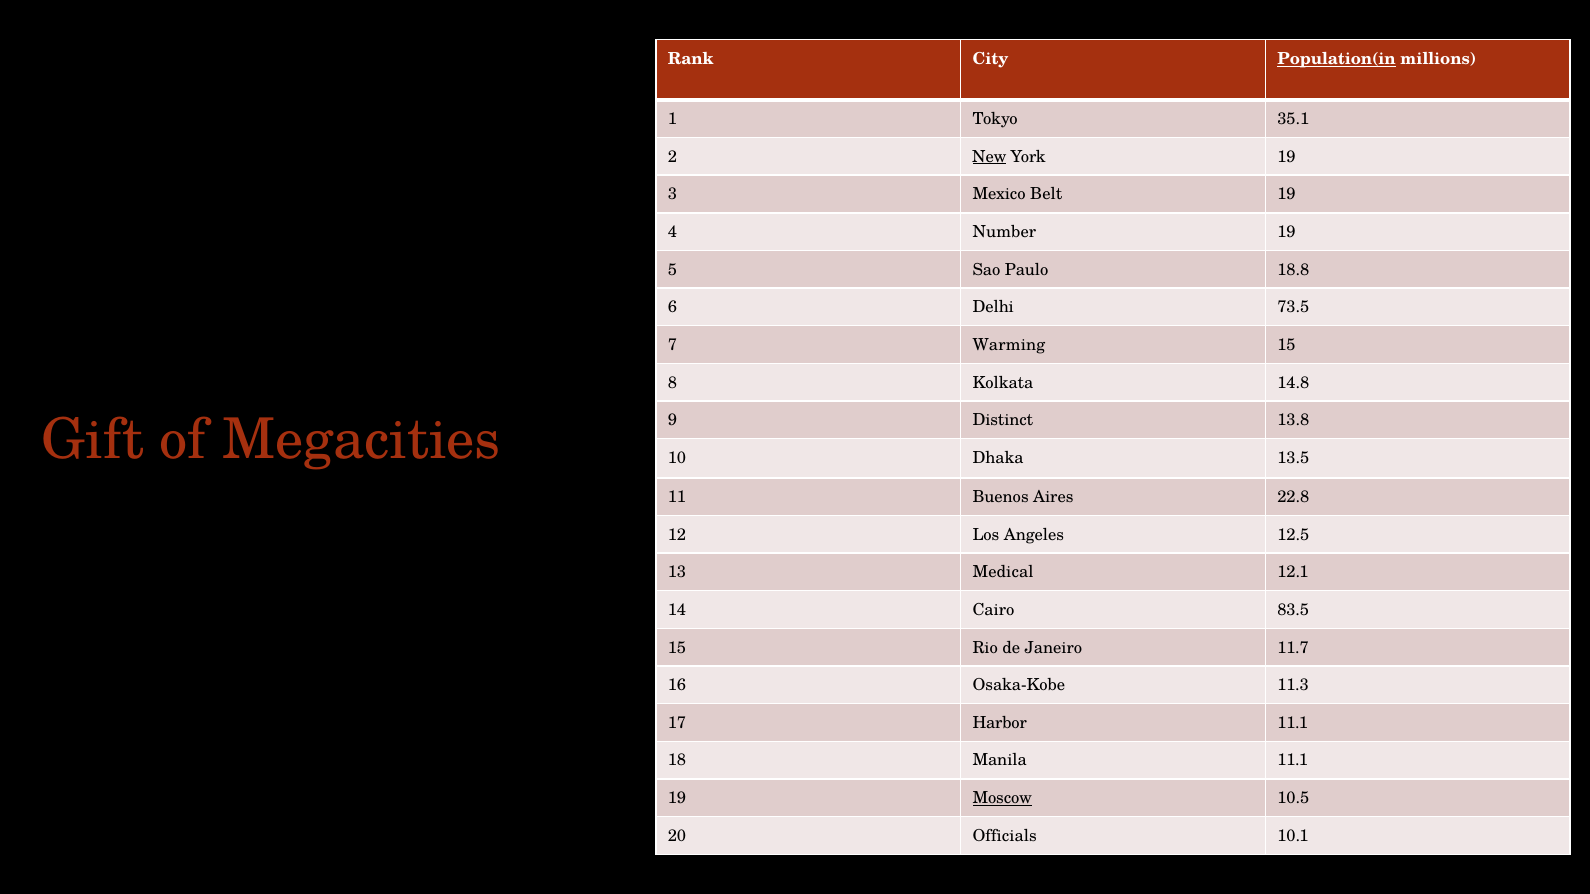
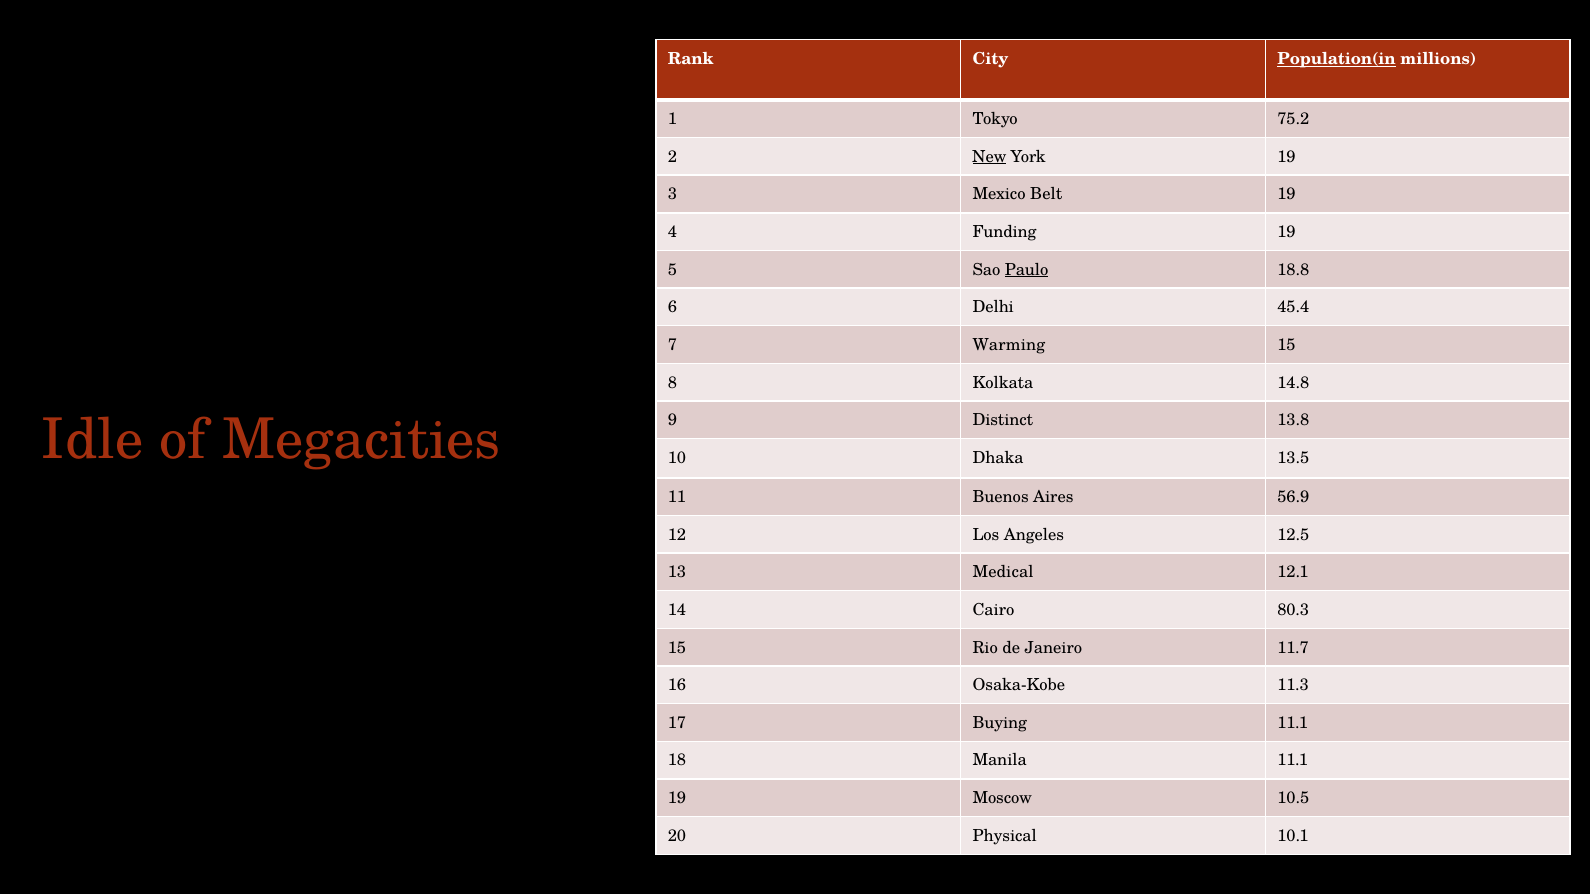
35.1: 35.1 -> 75.2
Number: Number -> Funding
Paulo underline: none -> present
73.5: 73.5 -> 45.4
Gift: Gift -> Idle
22.8: 22.8 -> 56.9
83.5: 83.5 -> 80.3
Harbor: Harbor -> Buying
Moscow underline: present -> none
Officials: Officials -> Physical
